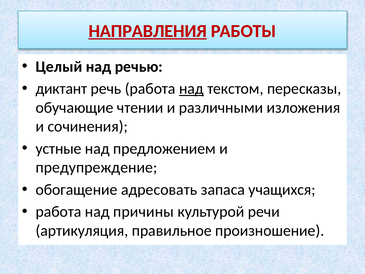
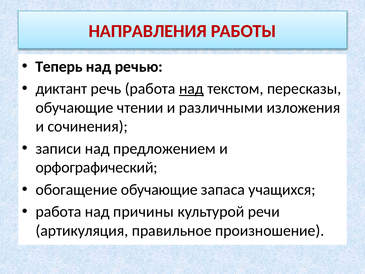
НАПРАВЛЕНИЯ underline: present -> none
Целый: Целый -> Теперь
устные: устные -> записи
предупреждение: предупреждение -> орфографический
обогащение адресовать: адресовать -> обучающие
